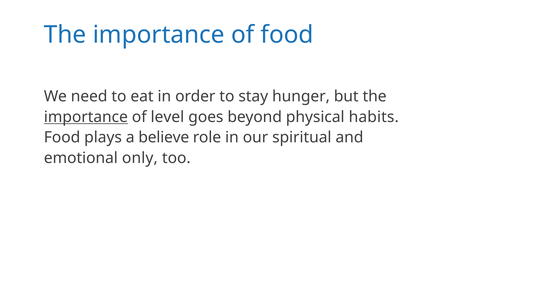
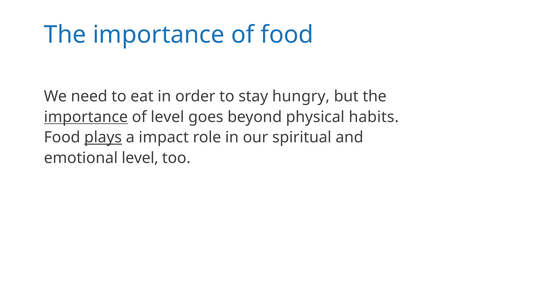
hunger: hunger -> hungry
plays underline: none -> present
believe: believe -> impact
emotional only: only -> level
